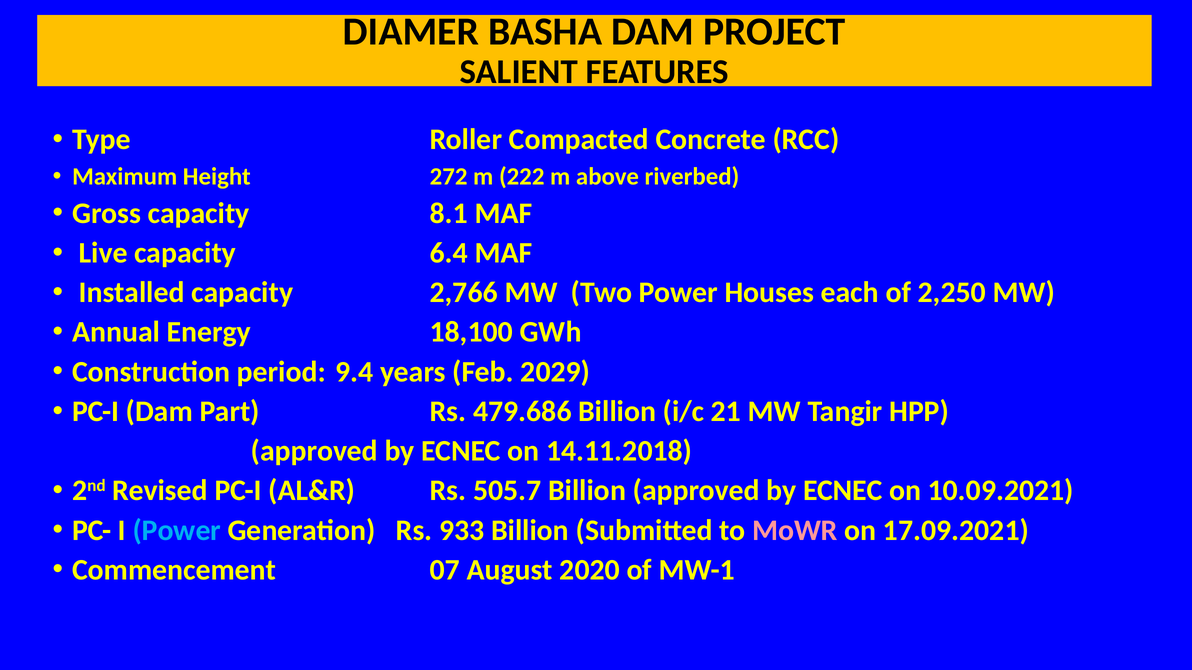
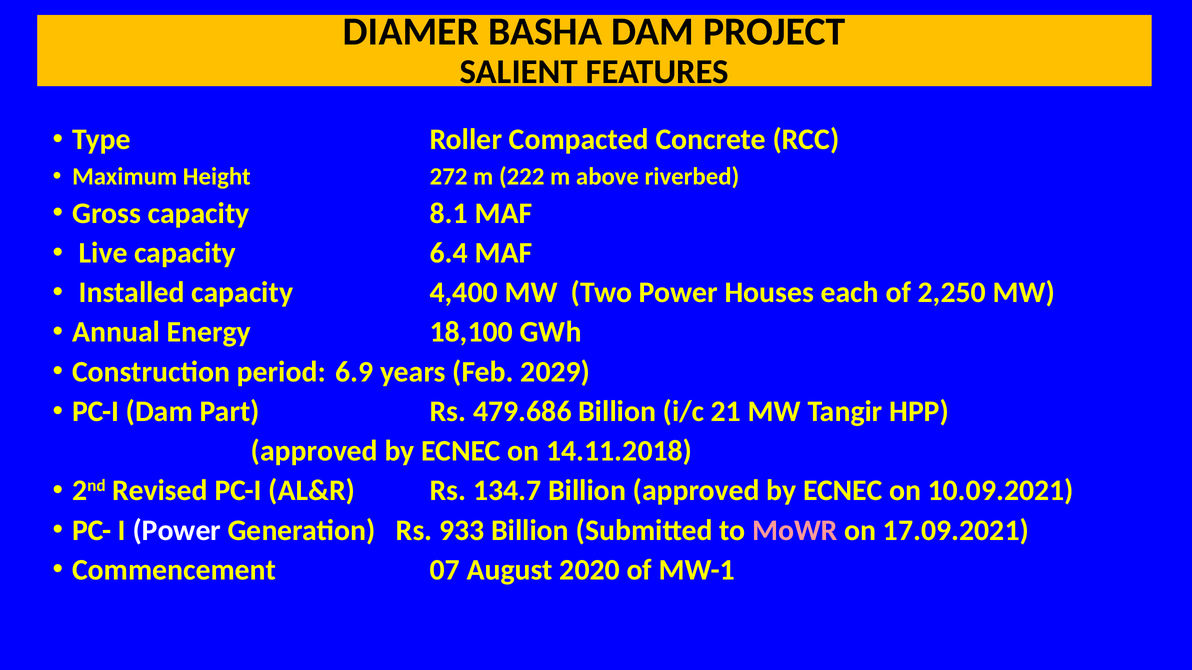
2,766: 2,766 -> 4,400
9.4: 9.4 -> 6.9
505.7: 505.7 -> 134.7
Power at (177, 531) colour: light blue -> white
